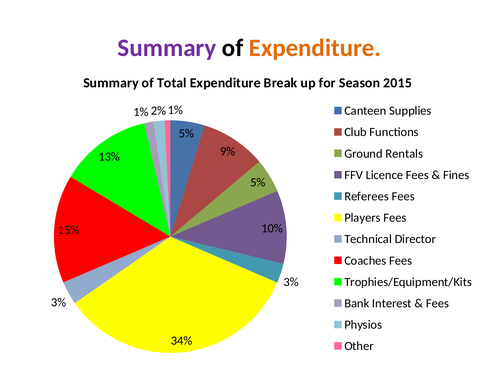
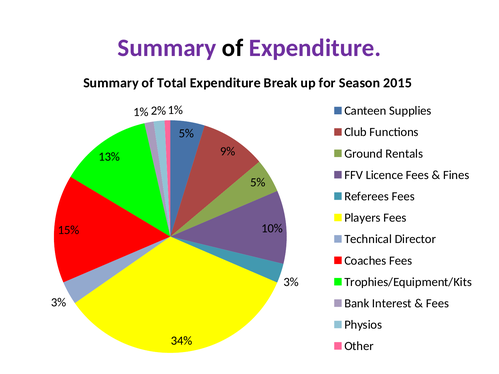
Expenditure at (315, 48) colour: orange -> purple
